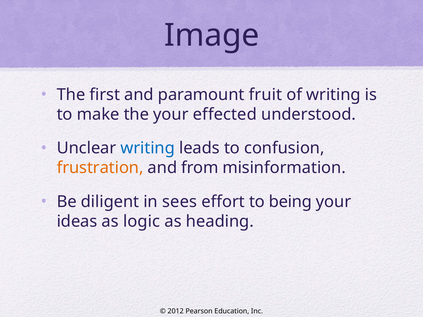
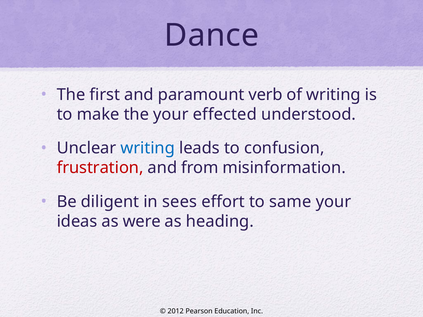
Image: Image -> Dance
fruit: fruit -> verb
frustration colour: orange -> red
being: being -> same
logic: logic -> were
